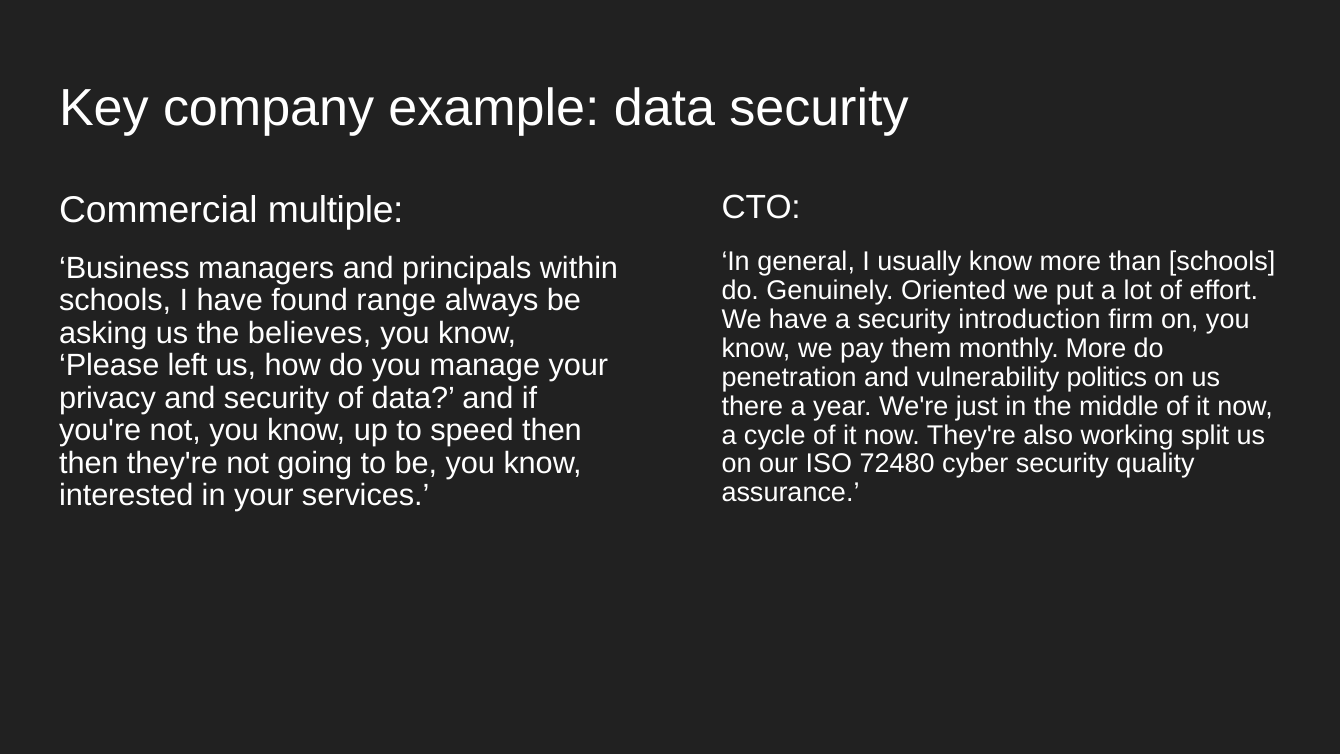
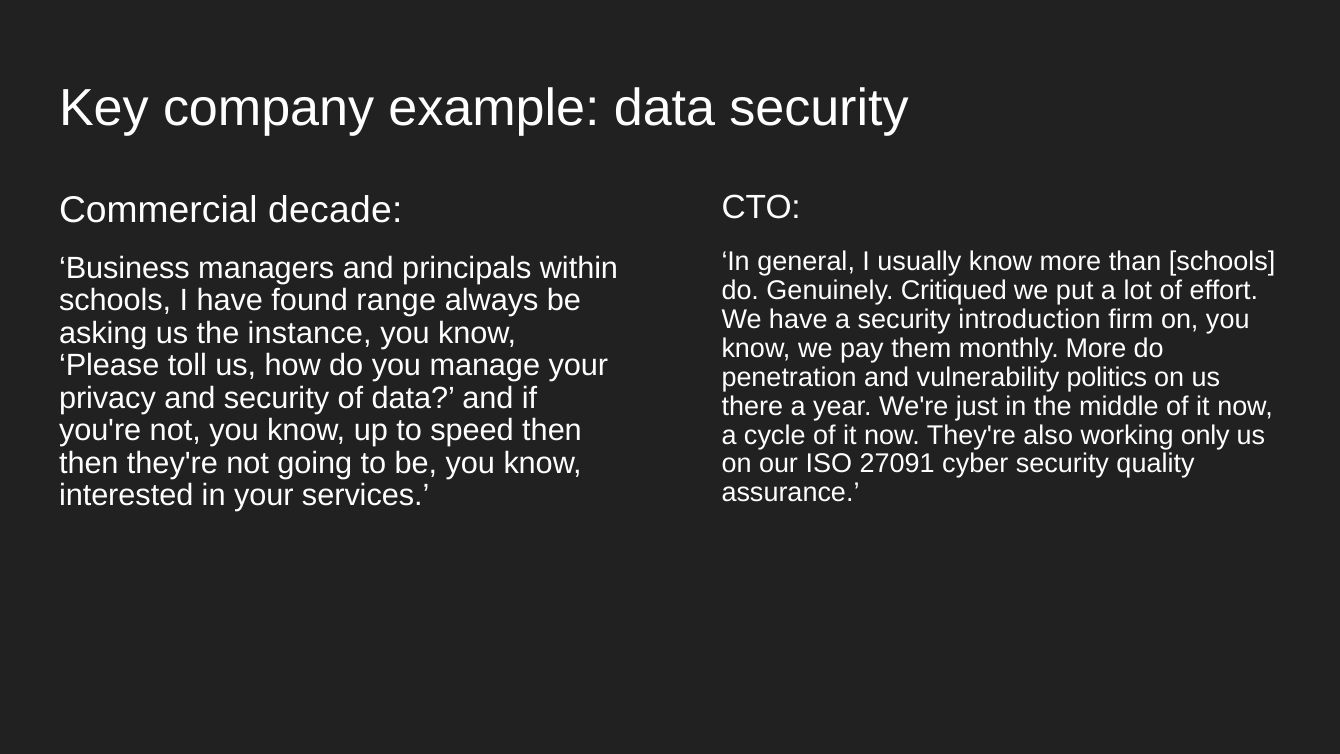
multiple: multiple -> decade
Oriented: Oriented -> Critiqued
believes: believes -> instance
left: left -> toll
split: split -> only
72480: 72480 -> 27091
